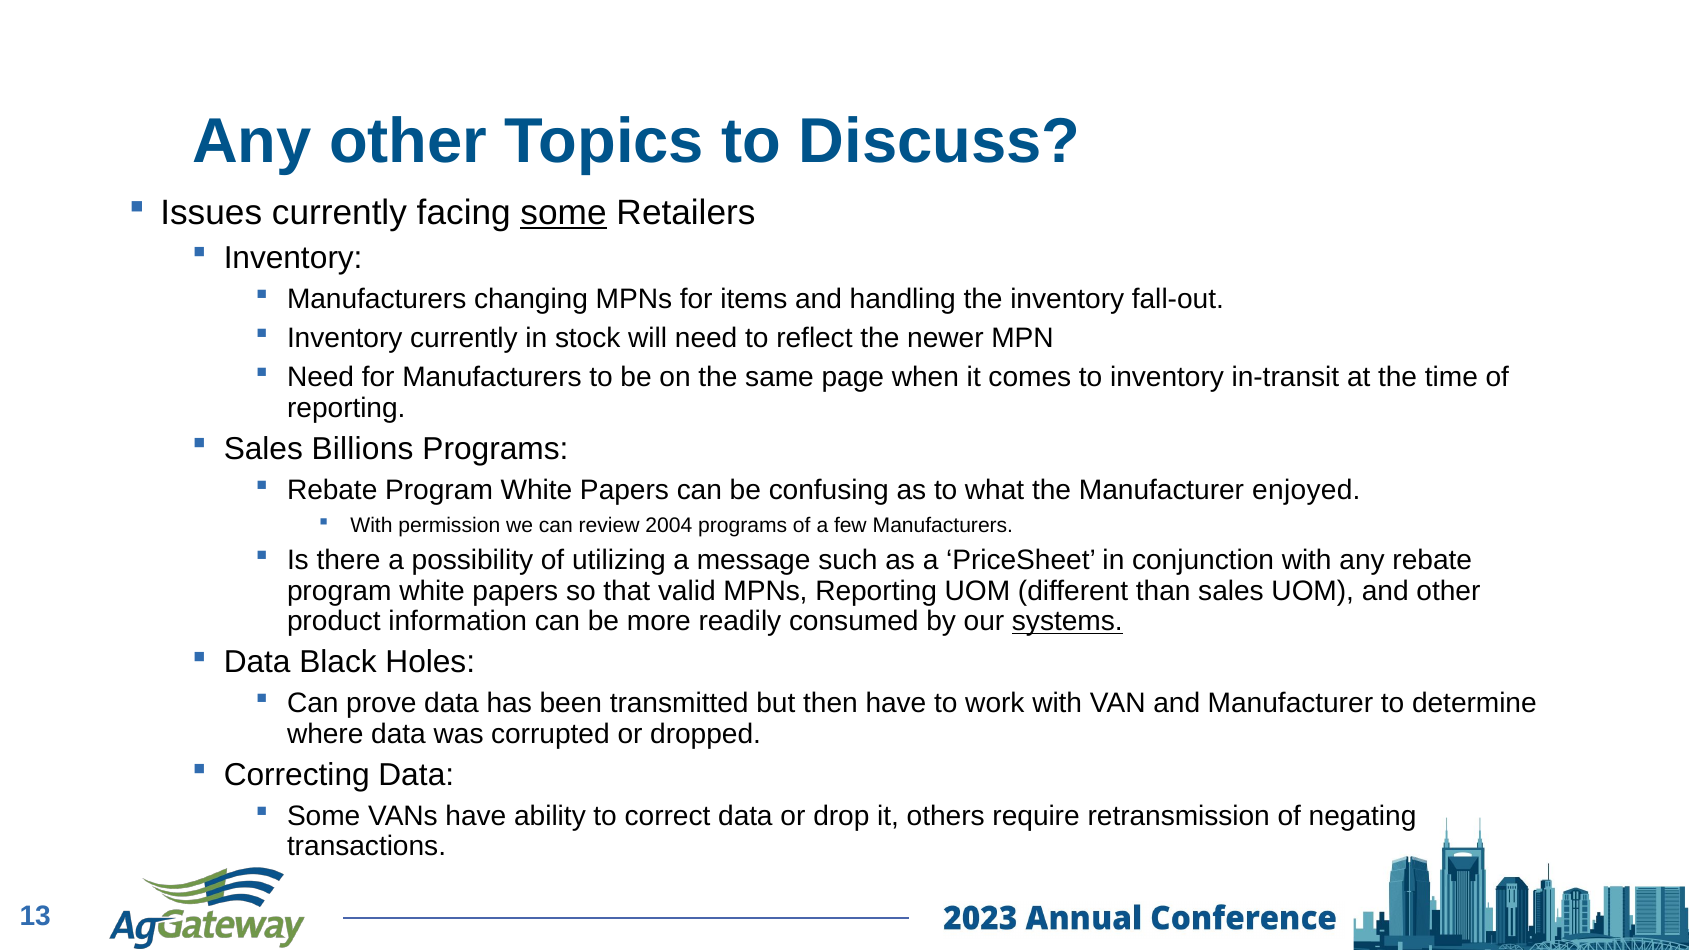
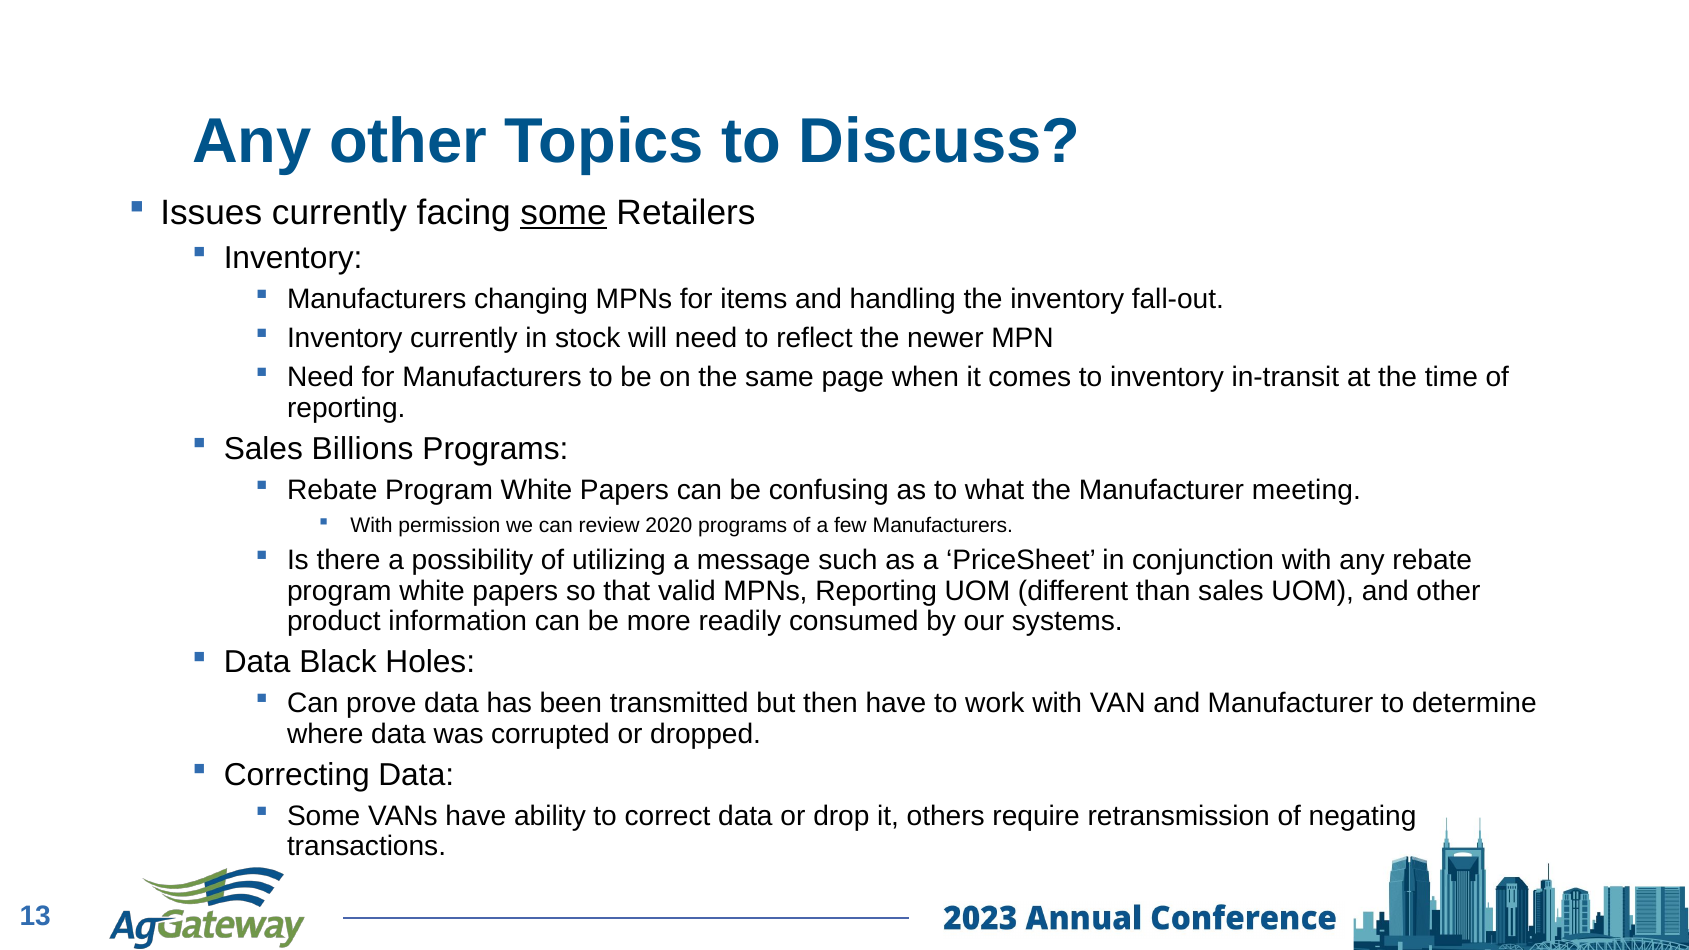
enjoyed: enjoyed -> meeting
2004: 2004 -> 2020
systems underline: present -> none
